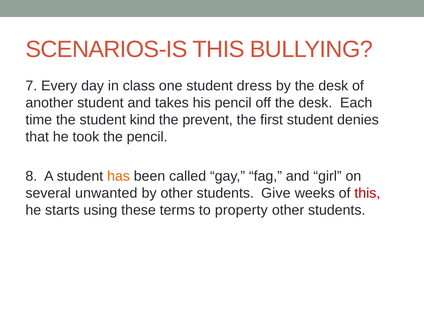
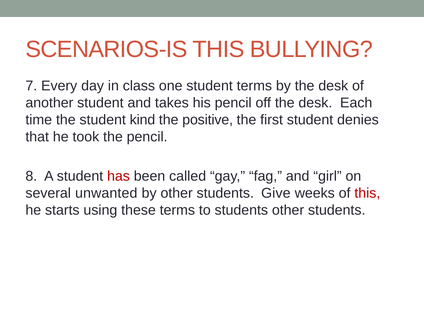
student dress: dress -> terms
prevent: prevent -> positive
has colour: orange -> red
to property: property -> students
